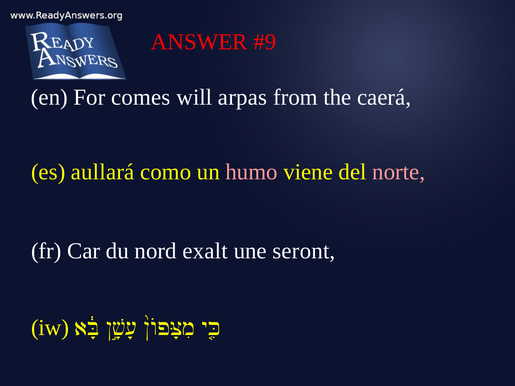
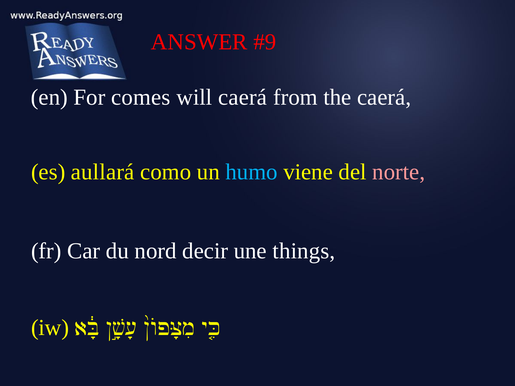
will arpas: arpas -> caerá
humo colour: pink -> light blue
exalt: exalt -> decir
seront: seront -> things
